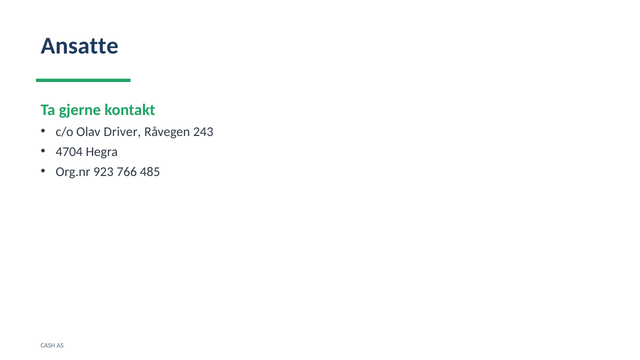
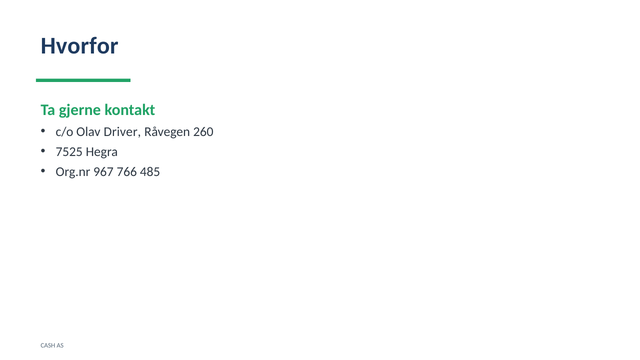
Ansatte: Ansatte -> Hvorfor
243: 243 -> 260
4704: 4704 -> 7525
923: 923 -> 967
